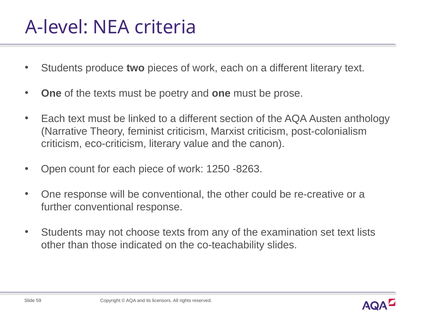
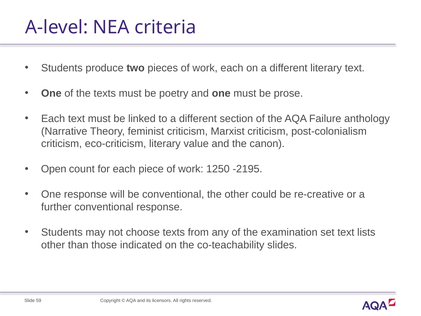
Austen: Austen -> Failure
-8263: -8263 -> -2195
